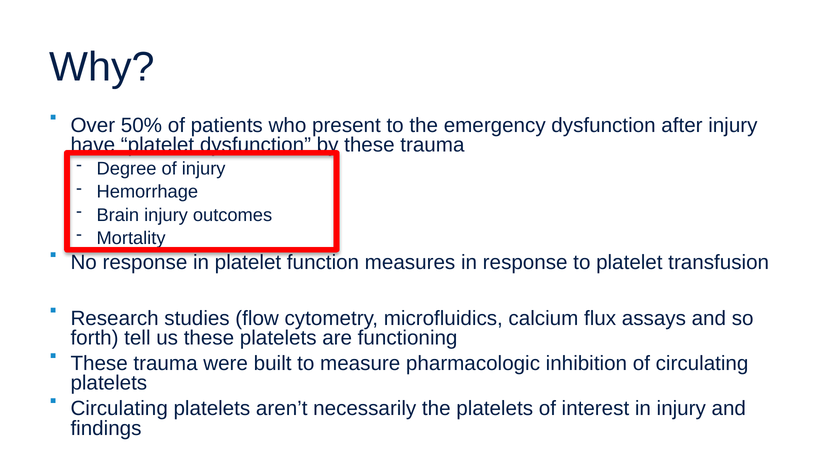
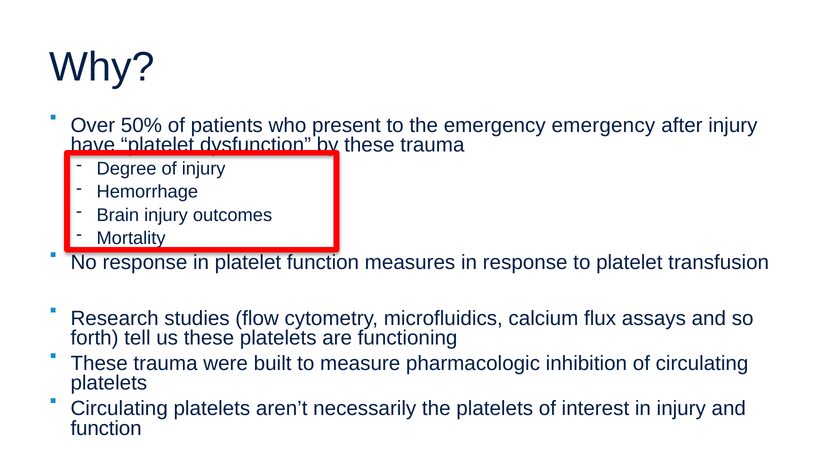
emergency dysfunction: dysfunction -> emergency
findings at (106, 428): findings -> function
